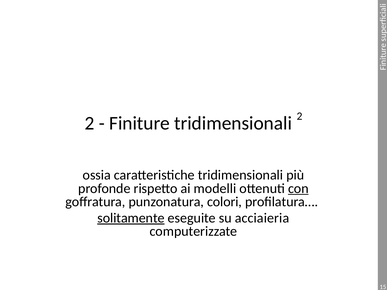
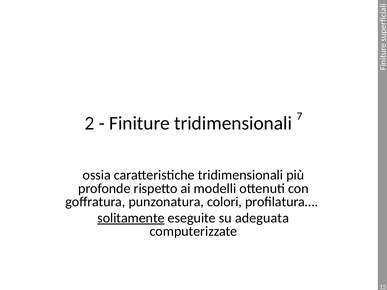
tridimensionali 2: 2 -> 7
con underline: present -> none
acciaieria: acciaieria -> adeguata
